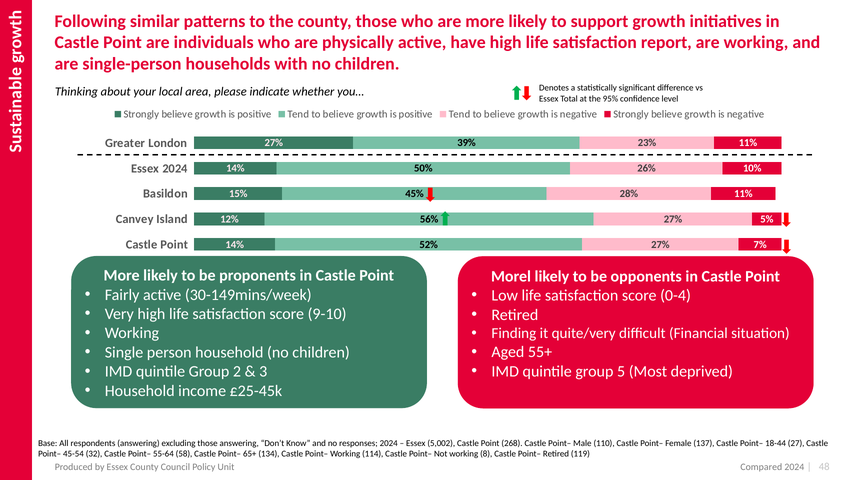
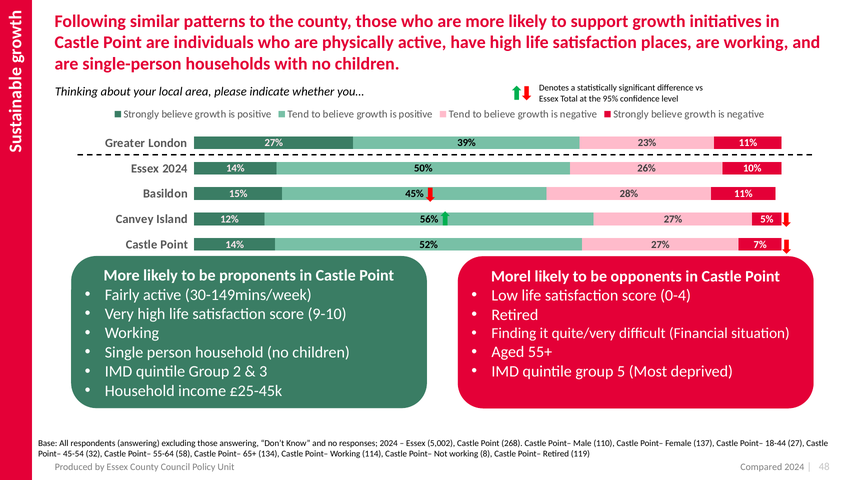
report: report -> places
